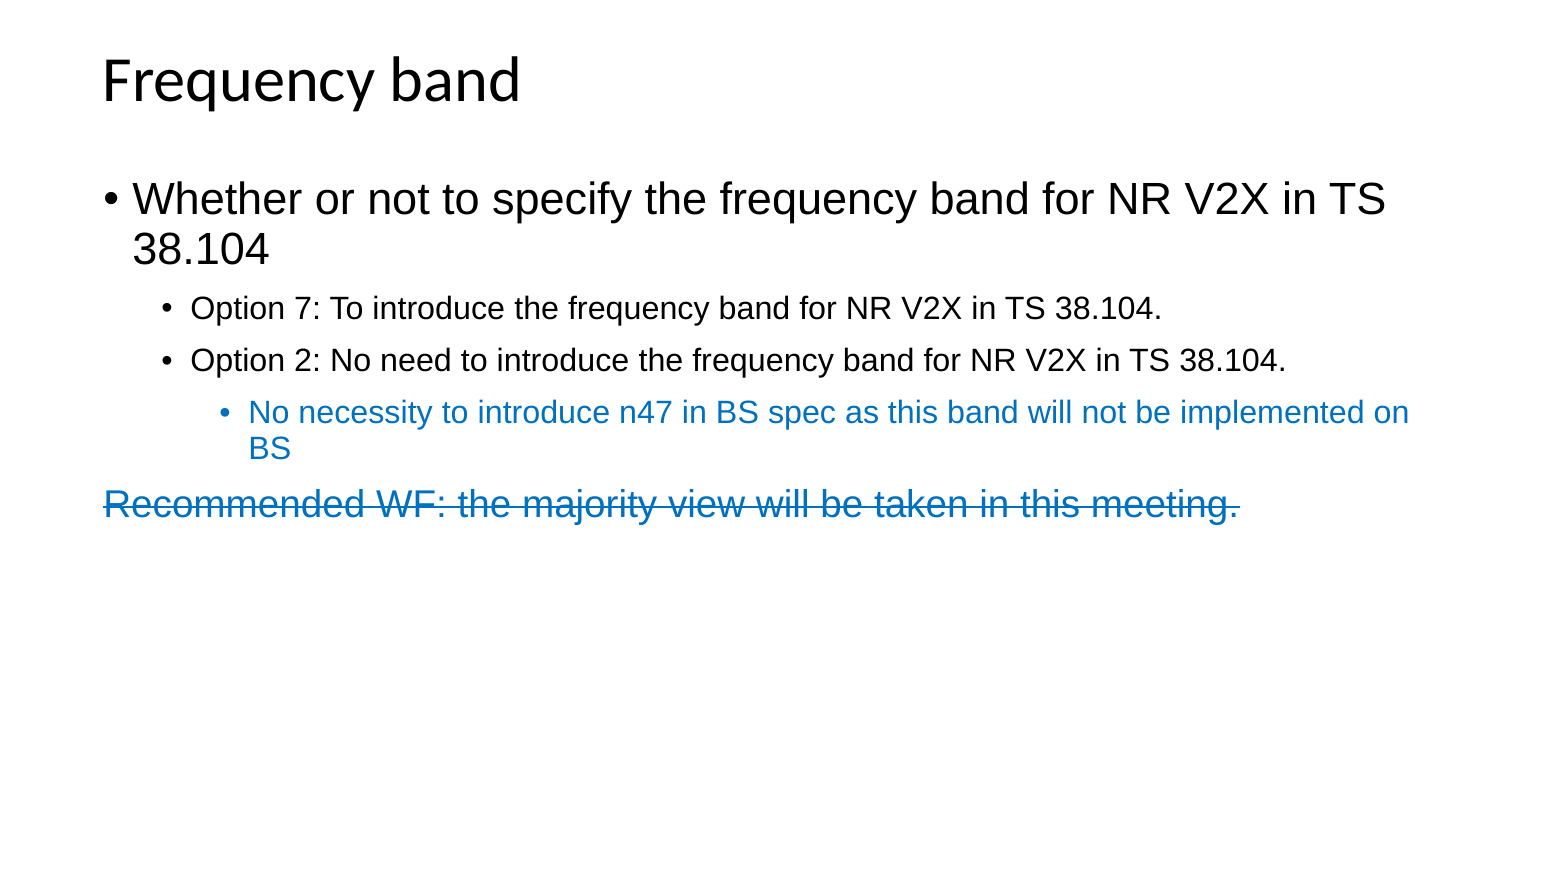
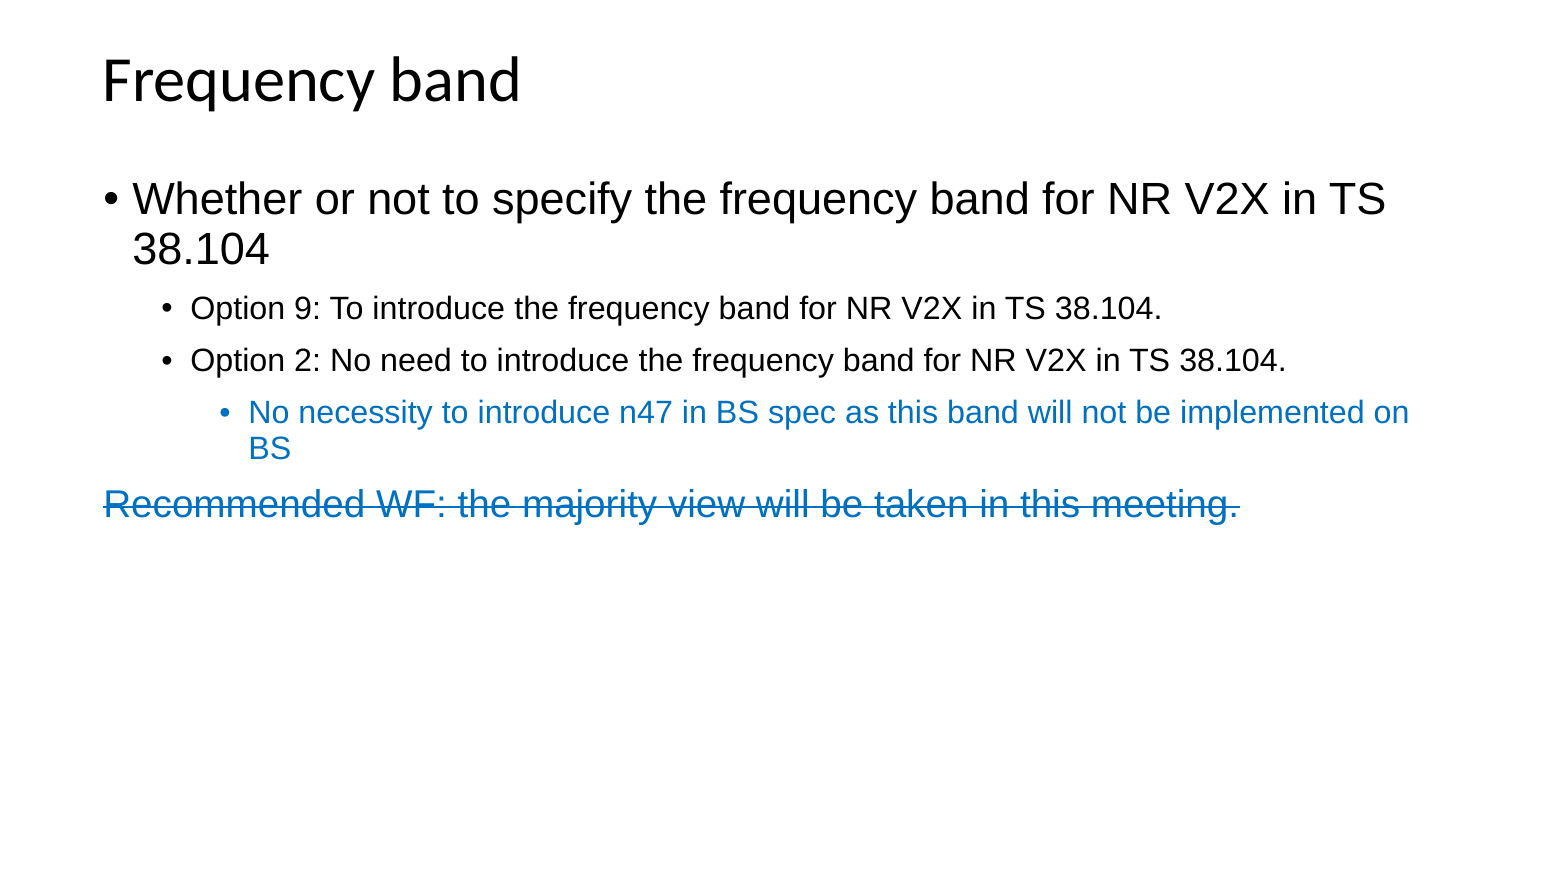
7: 7 -> 9
